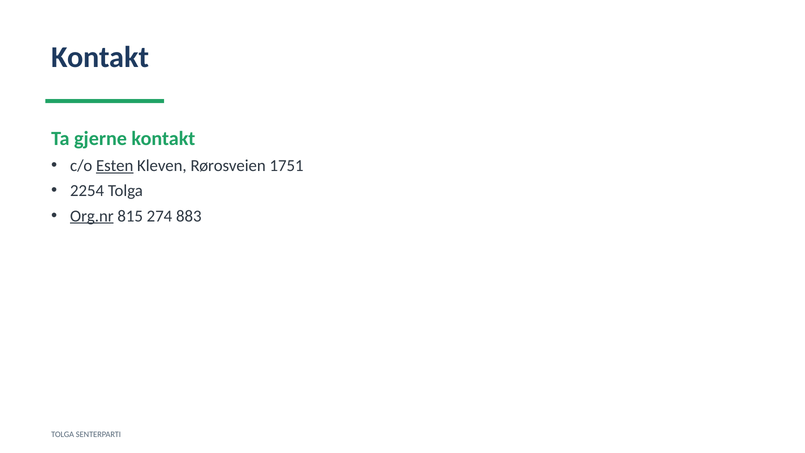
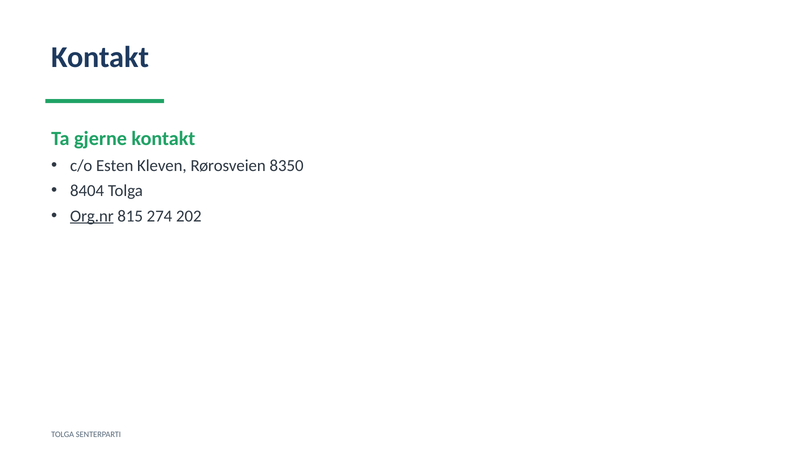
Esten underline: present -> none
1751: 1751 -> 8350
2254: 2254 -> 8404
883: 883 -> 202
